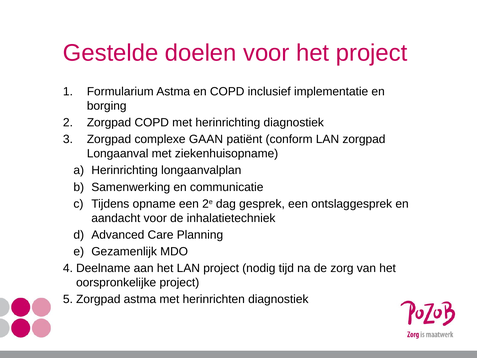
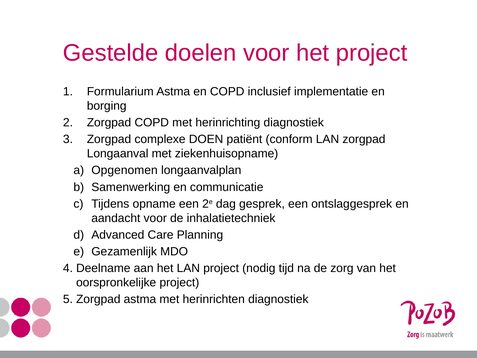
GAAN: GAAN -> DOEN
Herinrichting at (125, 170): Herinrichting -> Opgenomen
